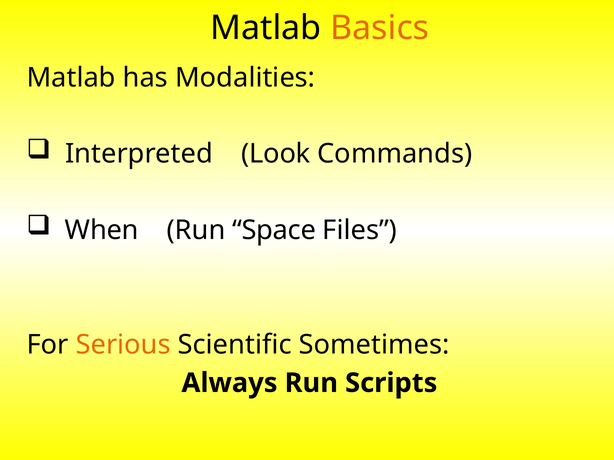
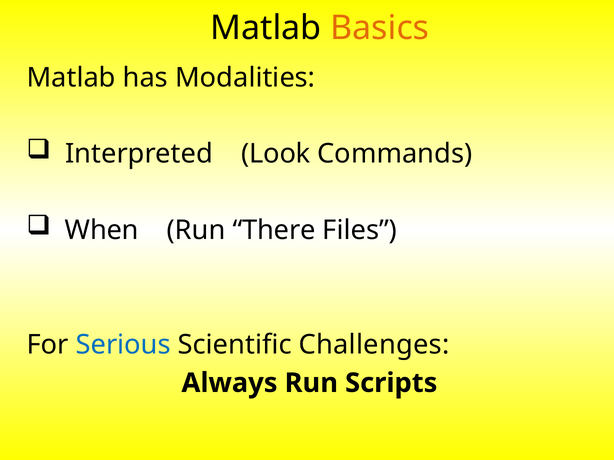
Space: Space -> There
Serious colour: orange -> blue
Sometimes: Sometimes -> Challenges
